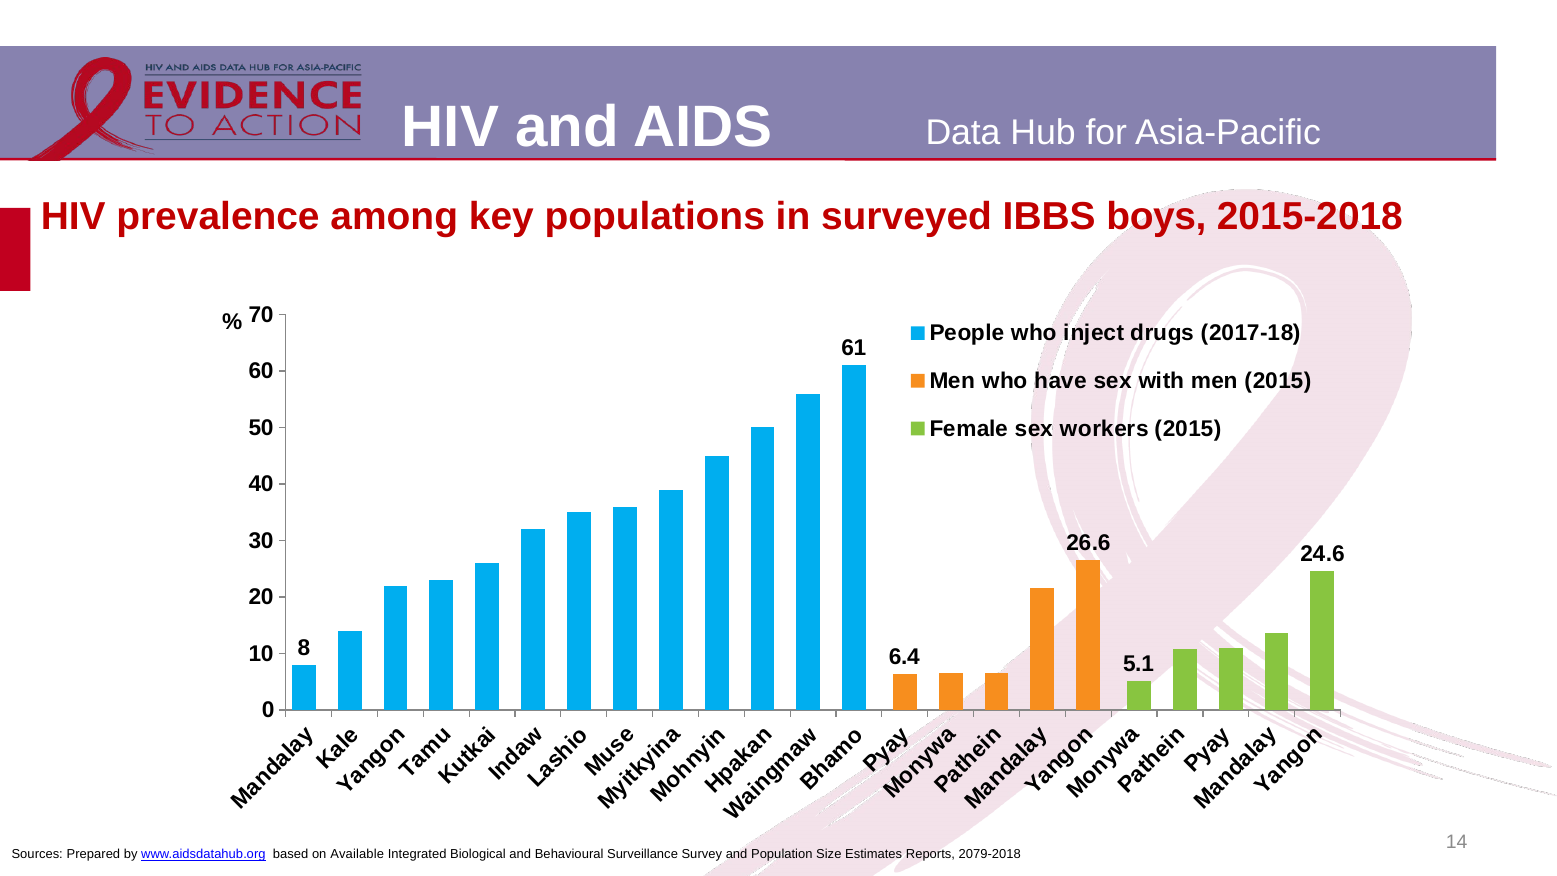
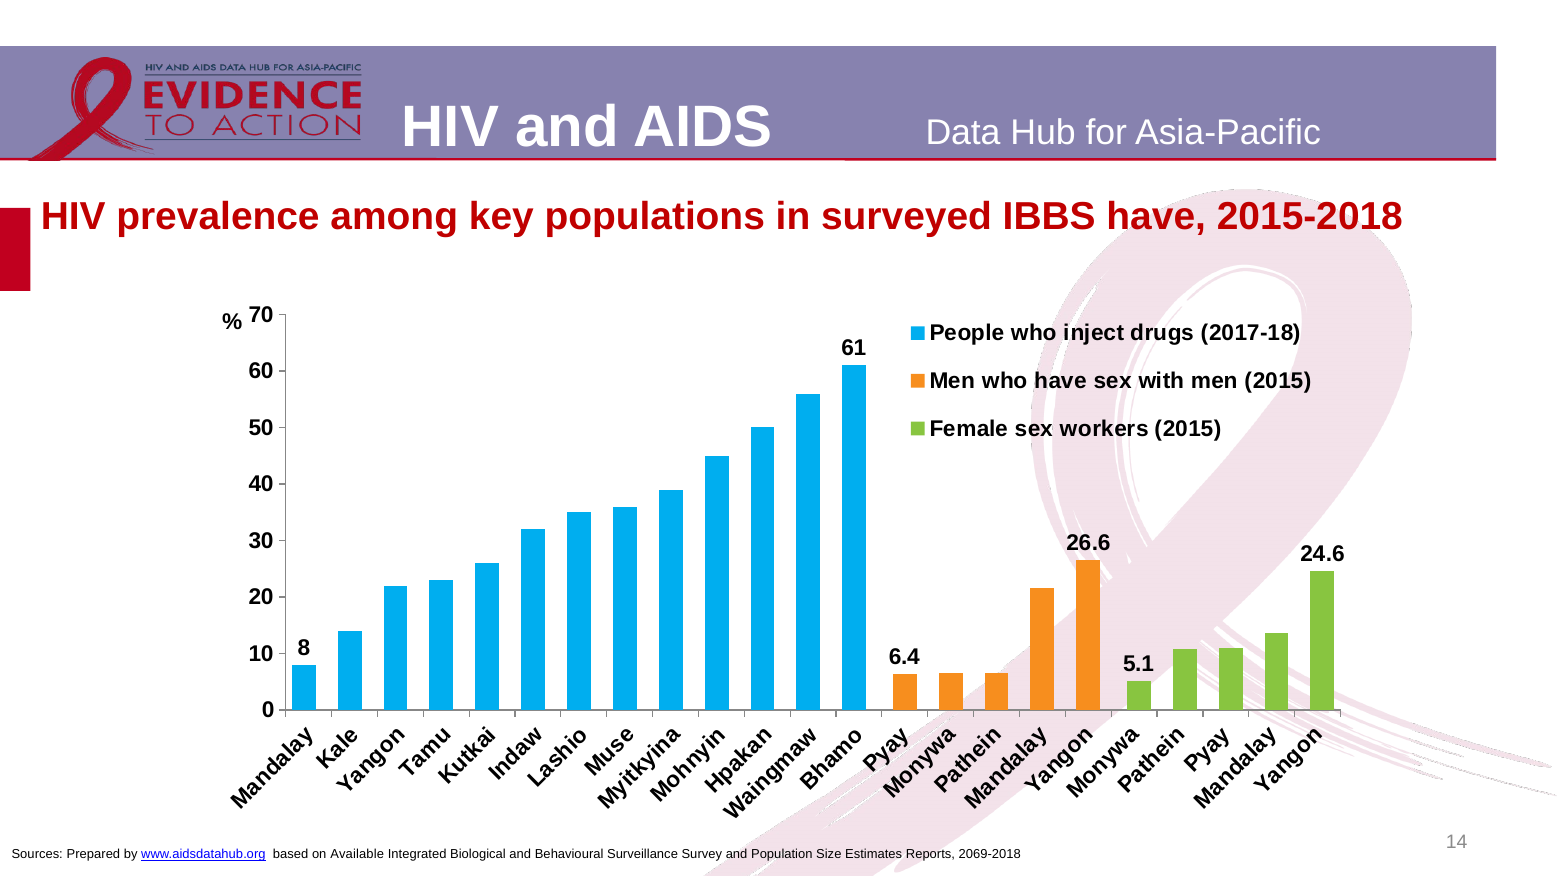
IBBS boys: boys -> have
2079-2018: 2079-2018 -> 2069-2018
